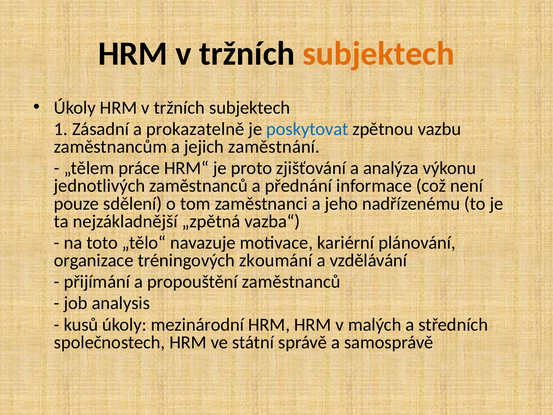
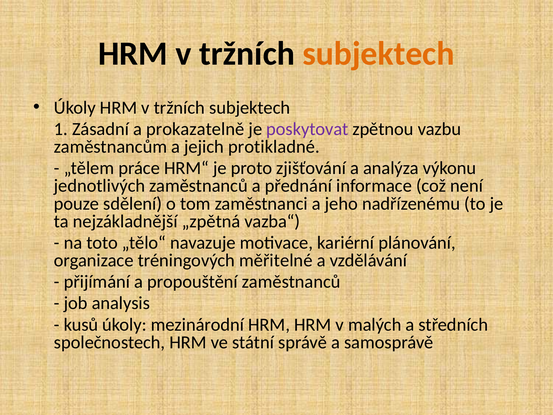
poskytovat colour: blue -> purple
zaměstnání: zaměstnání -> protikladné
zkoumání: zkoumání -> měřitelné
